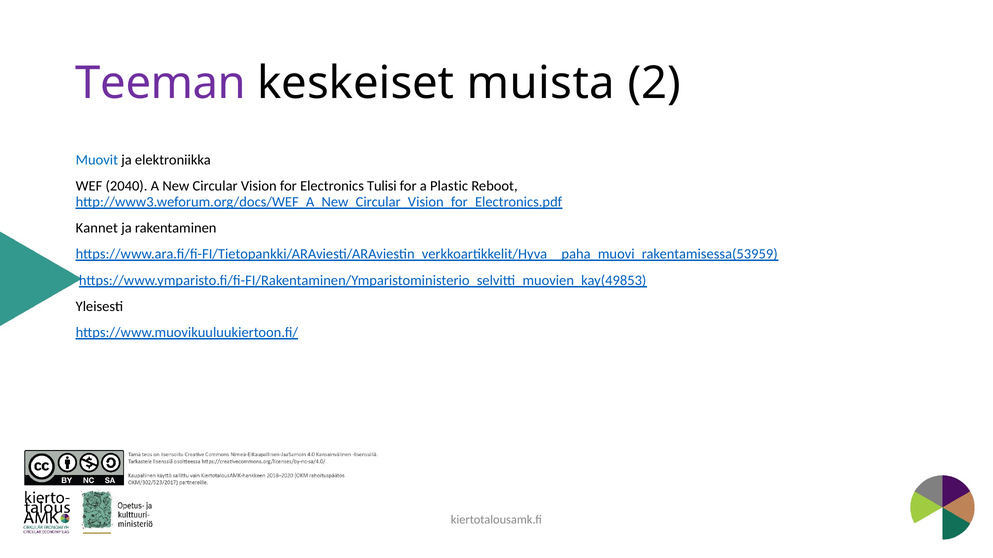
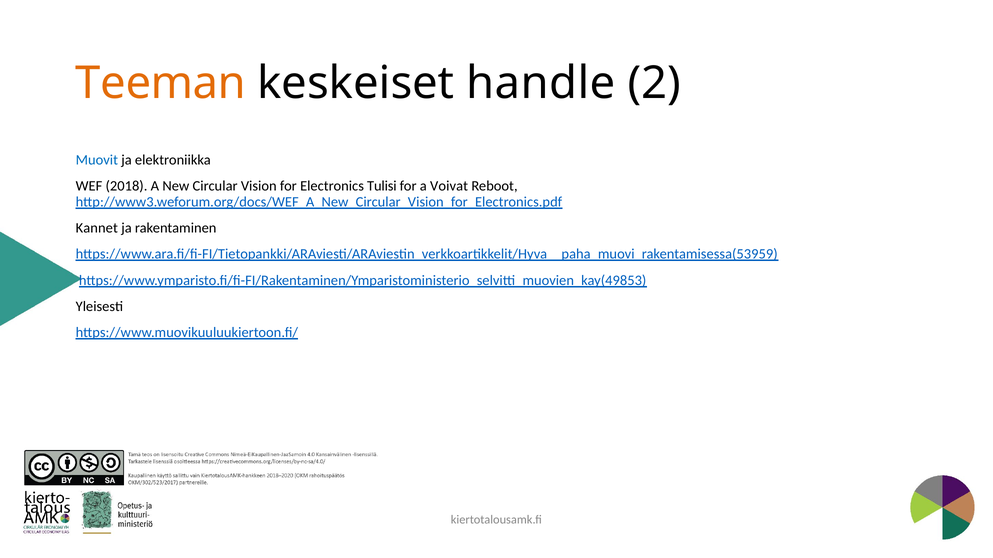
Teeman colour: purple -> orange
muista: muista -> handle
2040: 2040 -> 2018
Plastic: Plastic -> Voivat
